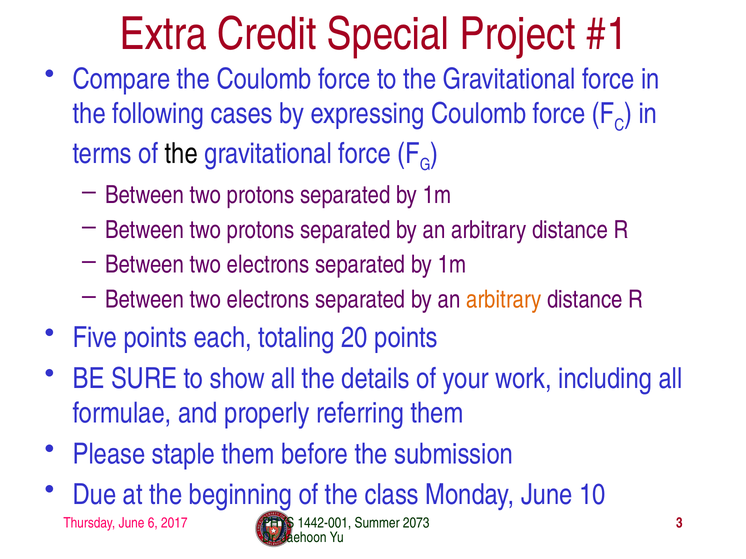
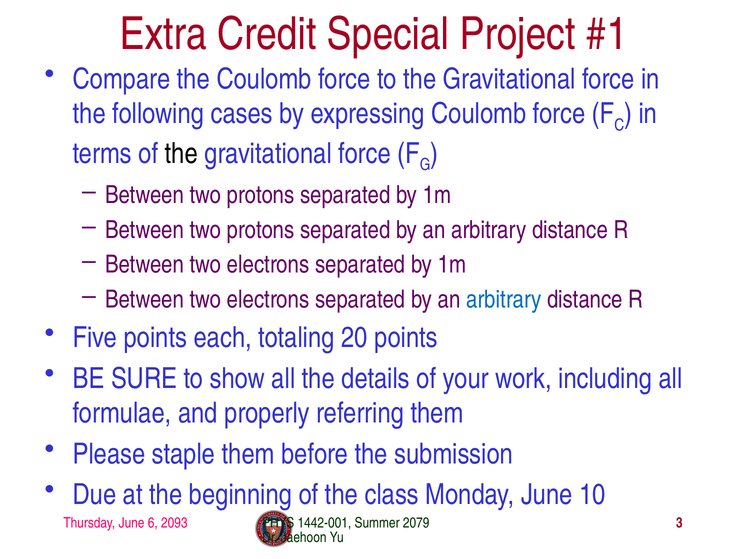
arbitrary at (504, 300) colour: orange -> blue
2017: 2017 -> 2093
2073: 2073 -> 2079
